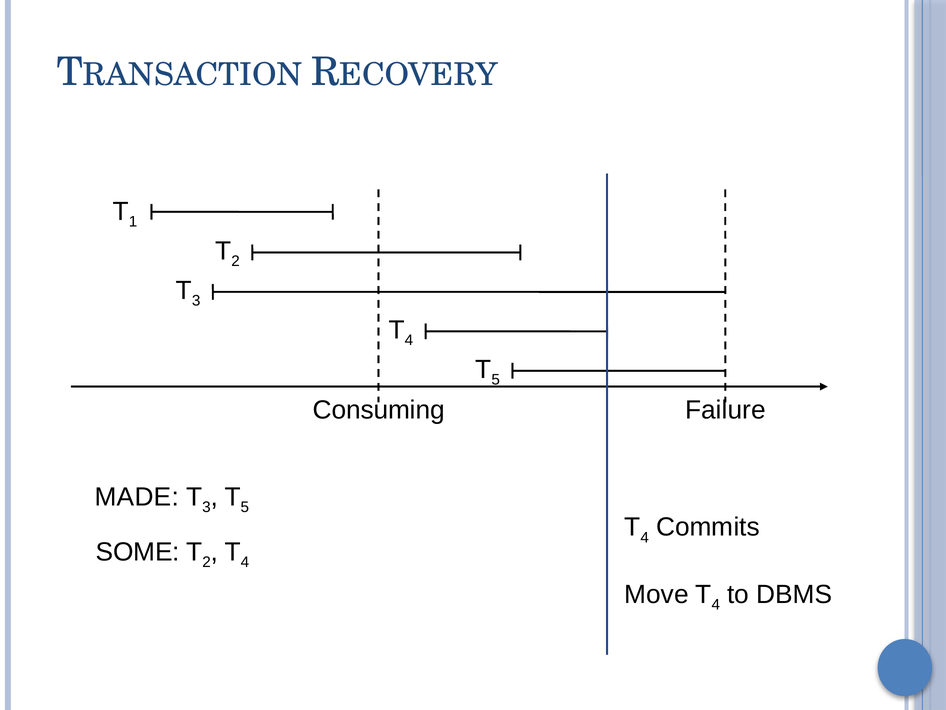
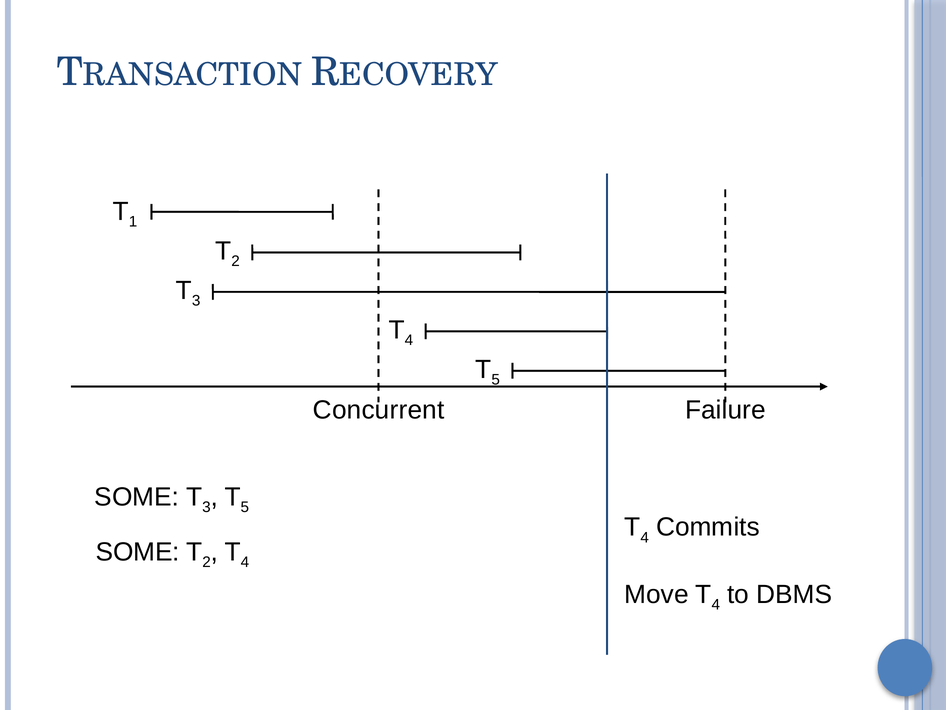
Consuming: Consuming -> Concurrent
MADE at (137, 497): MADE -> SOME
